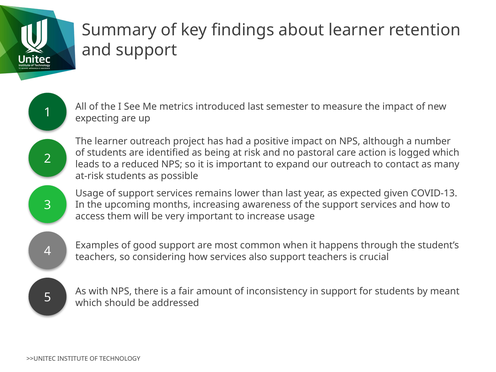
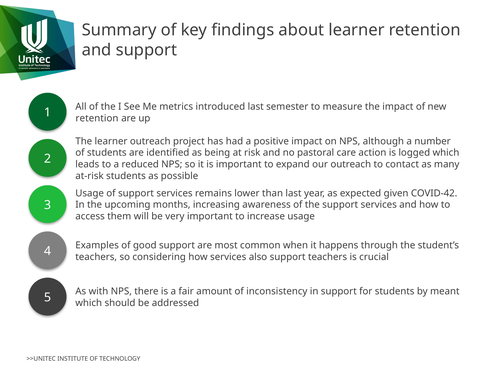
expecting at (97, 118): expecting -> retention
COVID-13: COVID-13 -> COVID-42
